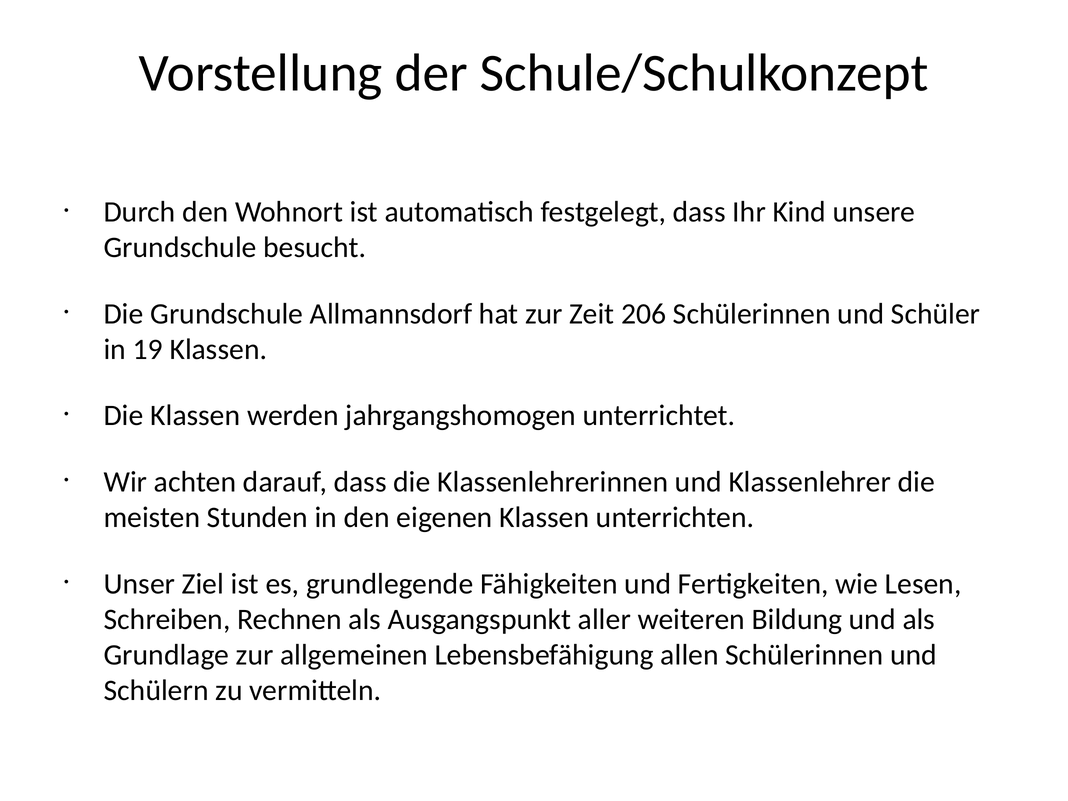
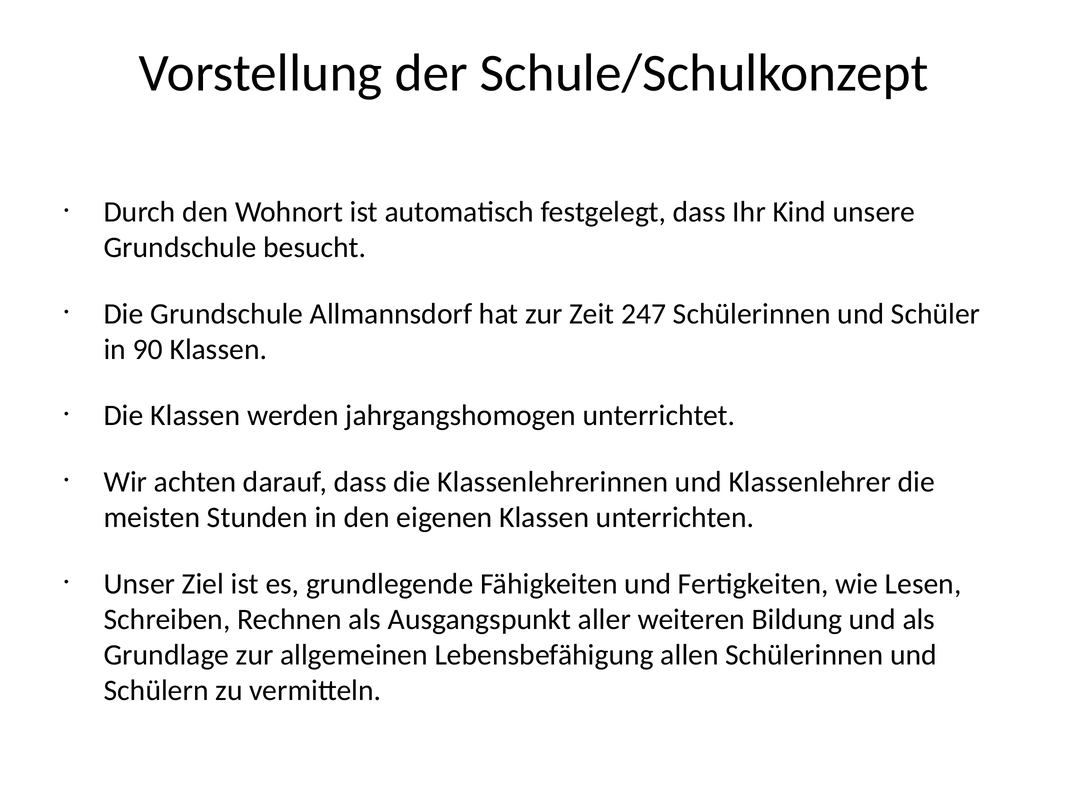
206: 206 -> 247
19: 19 -> 90
